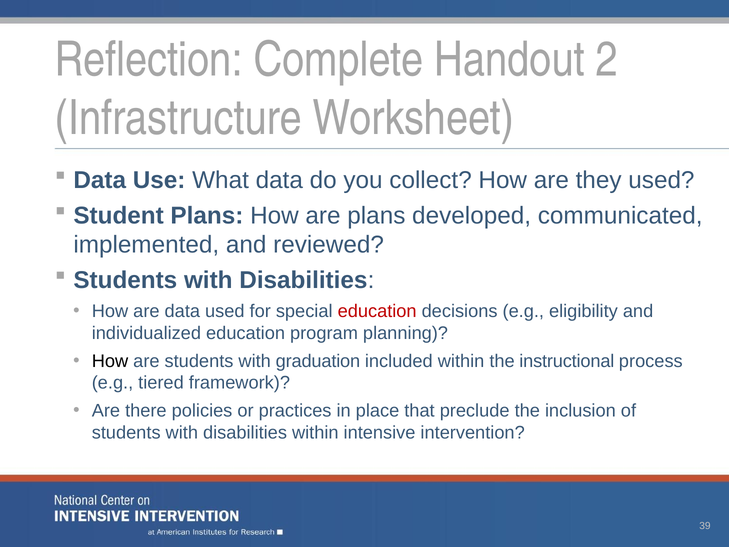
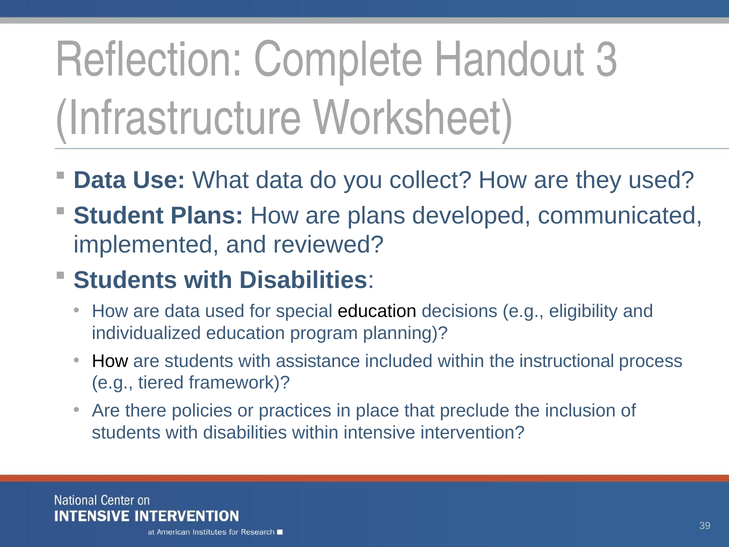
2: 2 -> 3
education at (377, 311) colour: red -> black
graduation: graduation -> assistance
